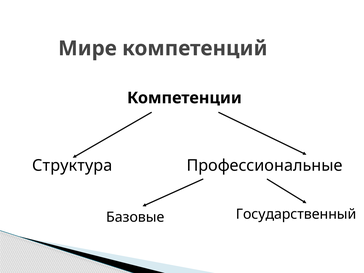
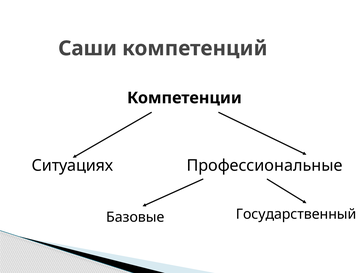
Мире: Мире -> Саши
Структура: Структура -> Ситуациях
